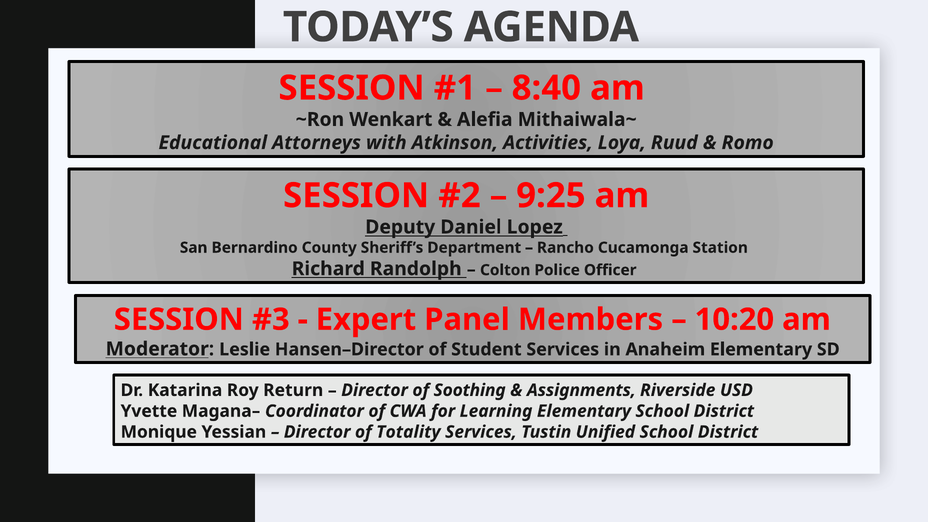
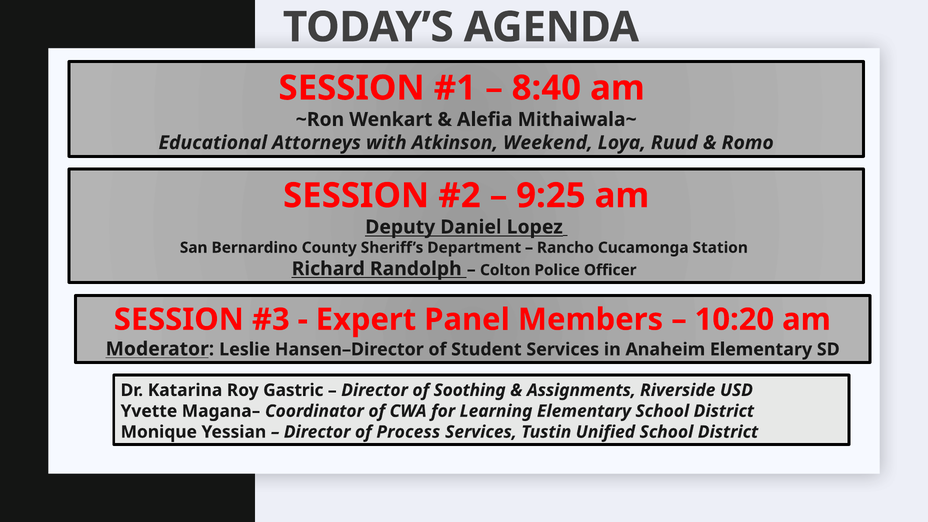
Activities: Activities -> Weekend
Return: Return -> Gastric
Totality: Totality -> Process
